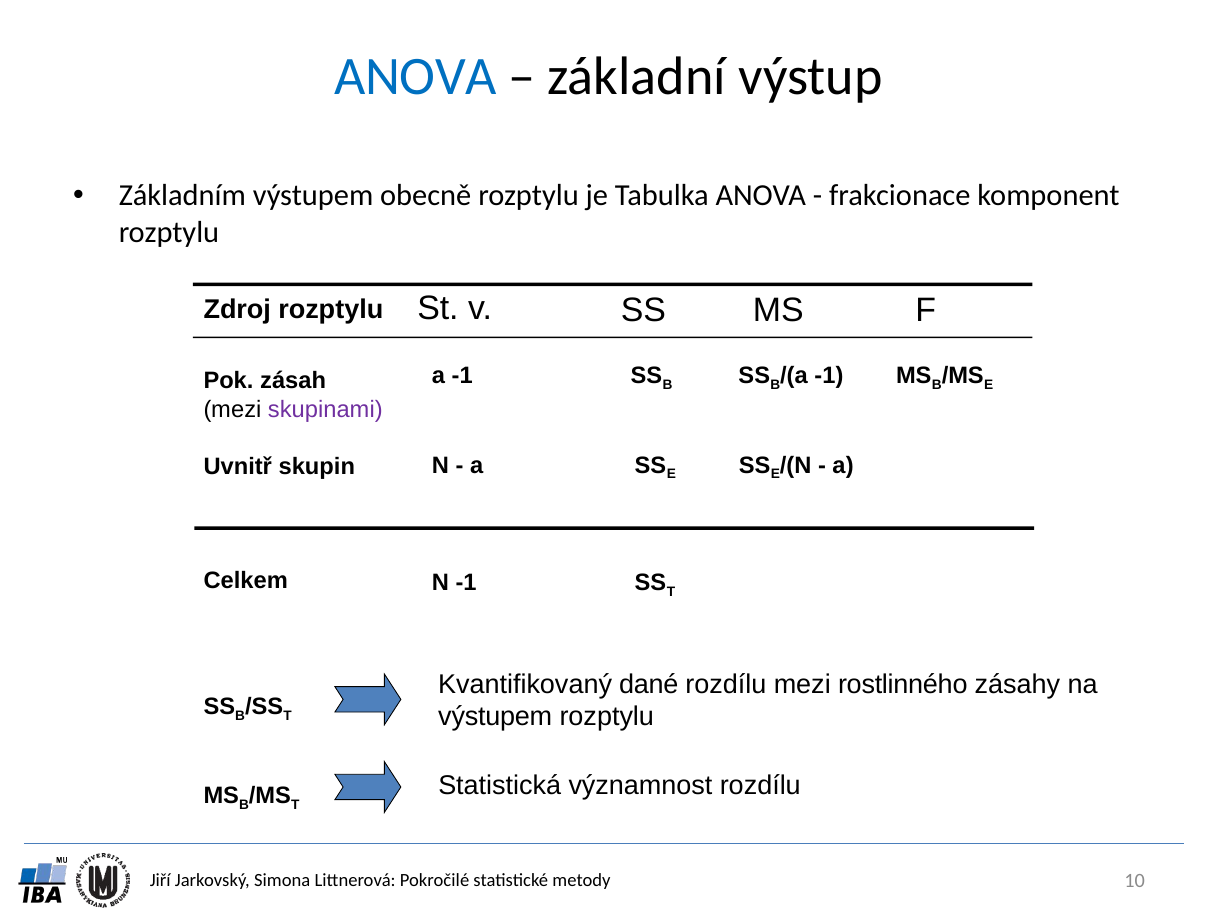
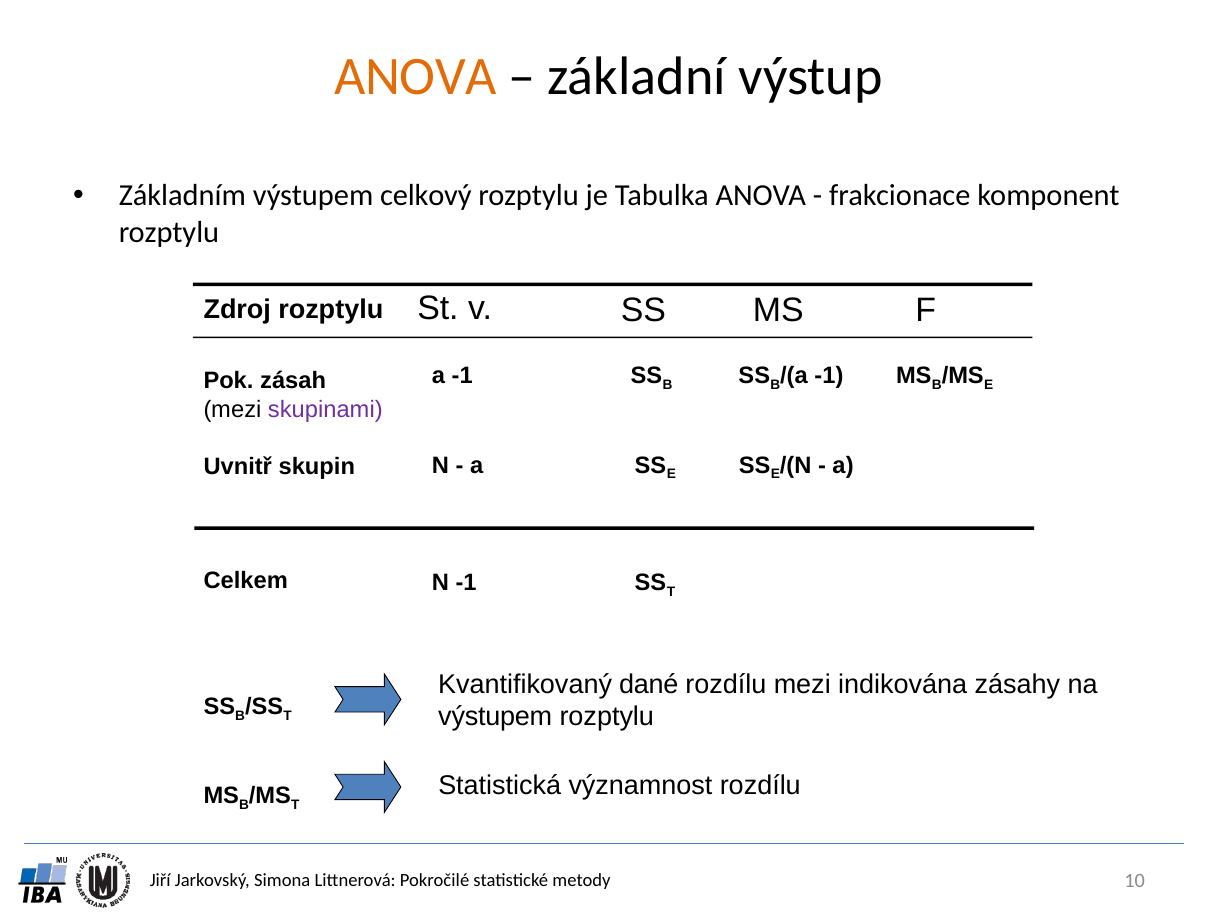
ANOVA at (416, 77) colour: blue -> orange
obecně: obecně -> celkový
rostlinného: rostlinného -> indikována
